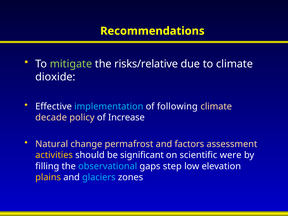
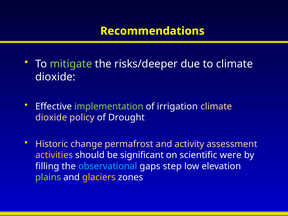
risks/relative: risks/relative -> risks/deeper
implementation colour: light blue -> light green
following: following -> irrigation
decade at (51, 118): decade -> dioxide
Increase: Increase -> Drought
Natural: Natural -> Historic
factors: factors -> activity
plains colour: yellow -> light green
glaciers colour: light blue -> yellow
